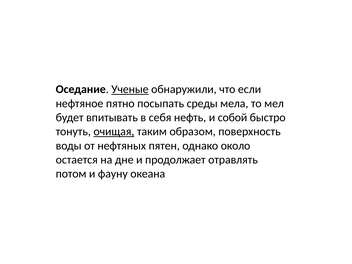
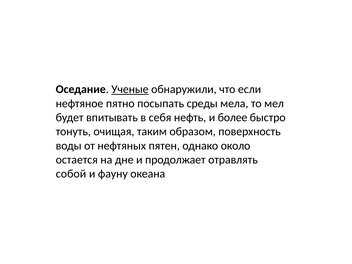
собой: собой -> более
очищая underline: present -> none
потом: потом -> собой
